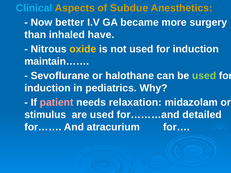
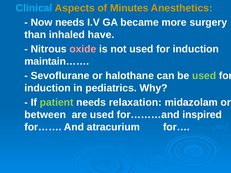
Subdue: Subdue -> Minutes
Now better: better -> needs
oxide colour: yellow -> pink
patient colour: pink -> light green
stimulus: stimulus -> between
detailed: detailed -> inspired
